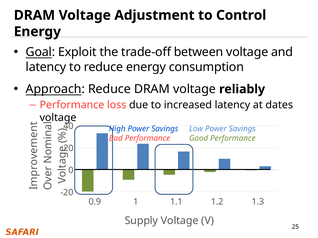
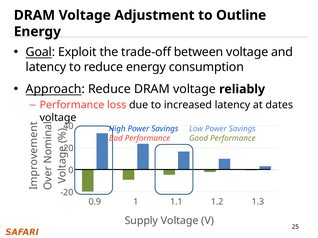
Control: Control -> Outline
